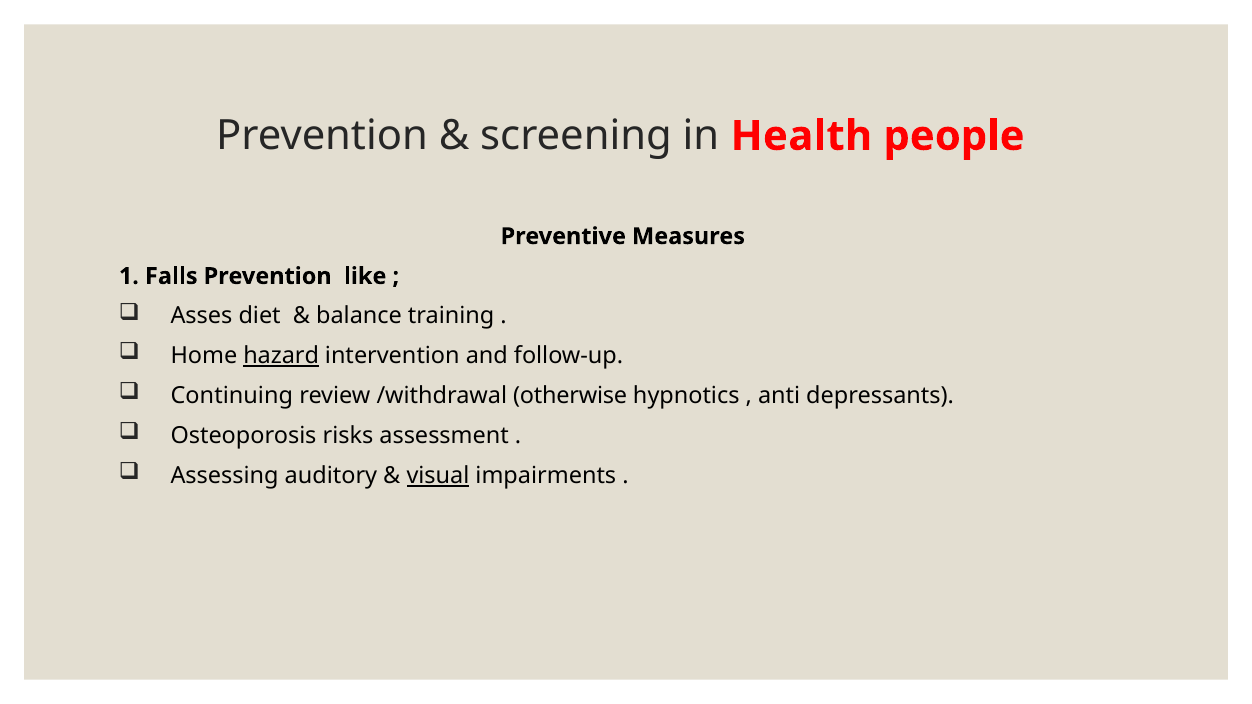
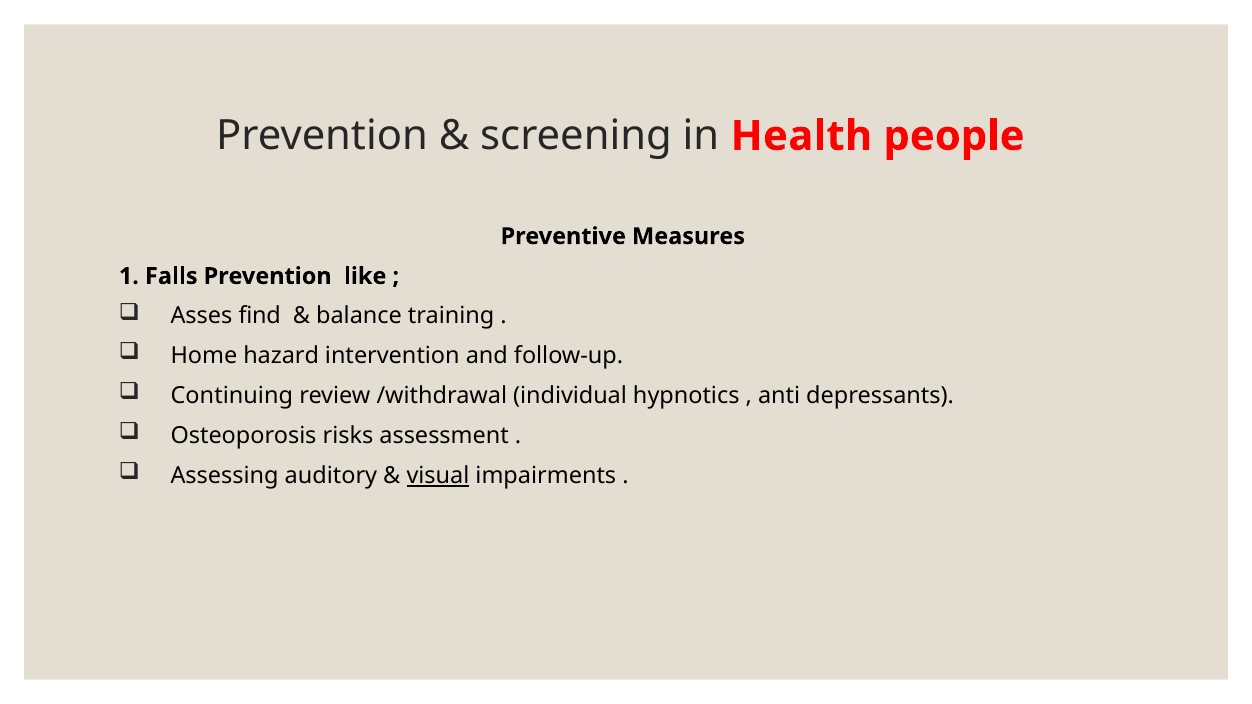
diet: diet -> find
hazard underline: present -> none
otherwise: otherwise -> individual
